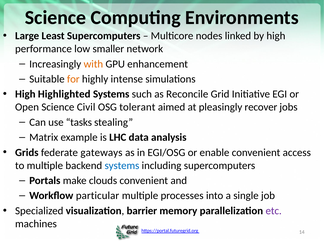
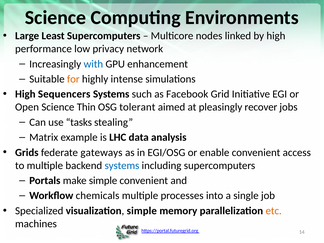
smaller: smaller -> privacy
with colour: orange -> blue
Highlighted: Highlighted -> Sequencers
Reconcile: Reconcile -> Facebook
Civil: Civil -> Thin
make clouds: clouds -> simple
particular: particular -> chemicals
visualization barrier: barrier -> simple
etc colour: purple -> orange
